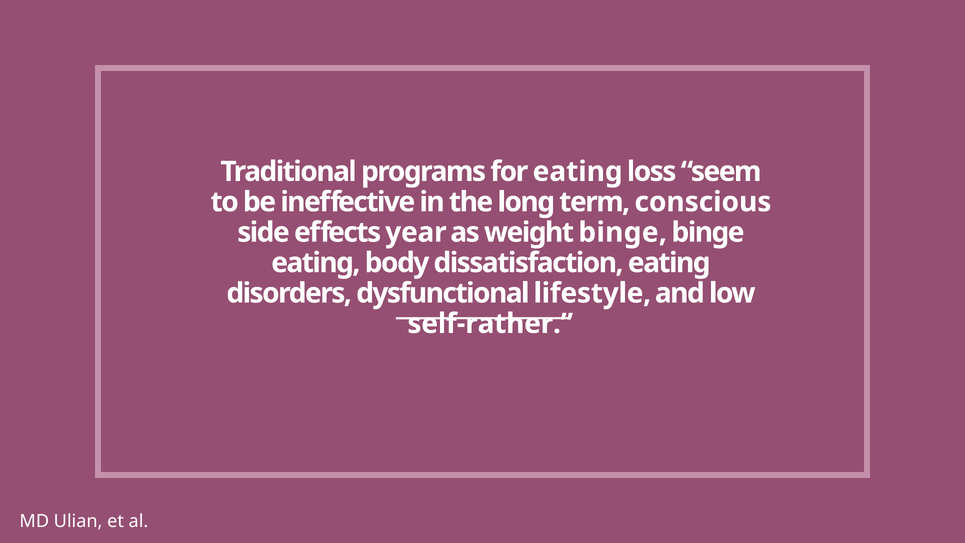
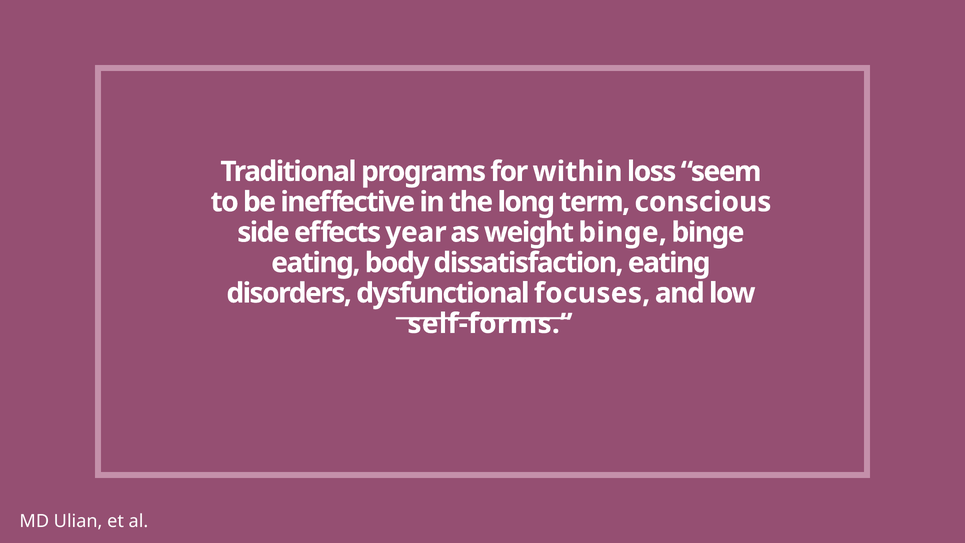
for eating: eating -> within
lifestyle: lifestyle -> focuses
self-rather: self-rather -> self-forms
